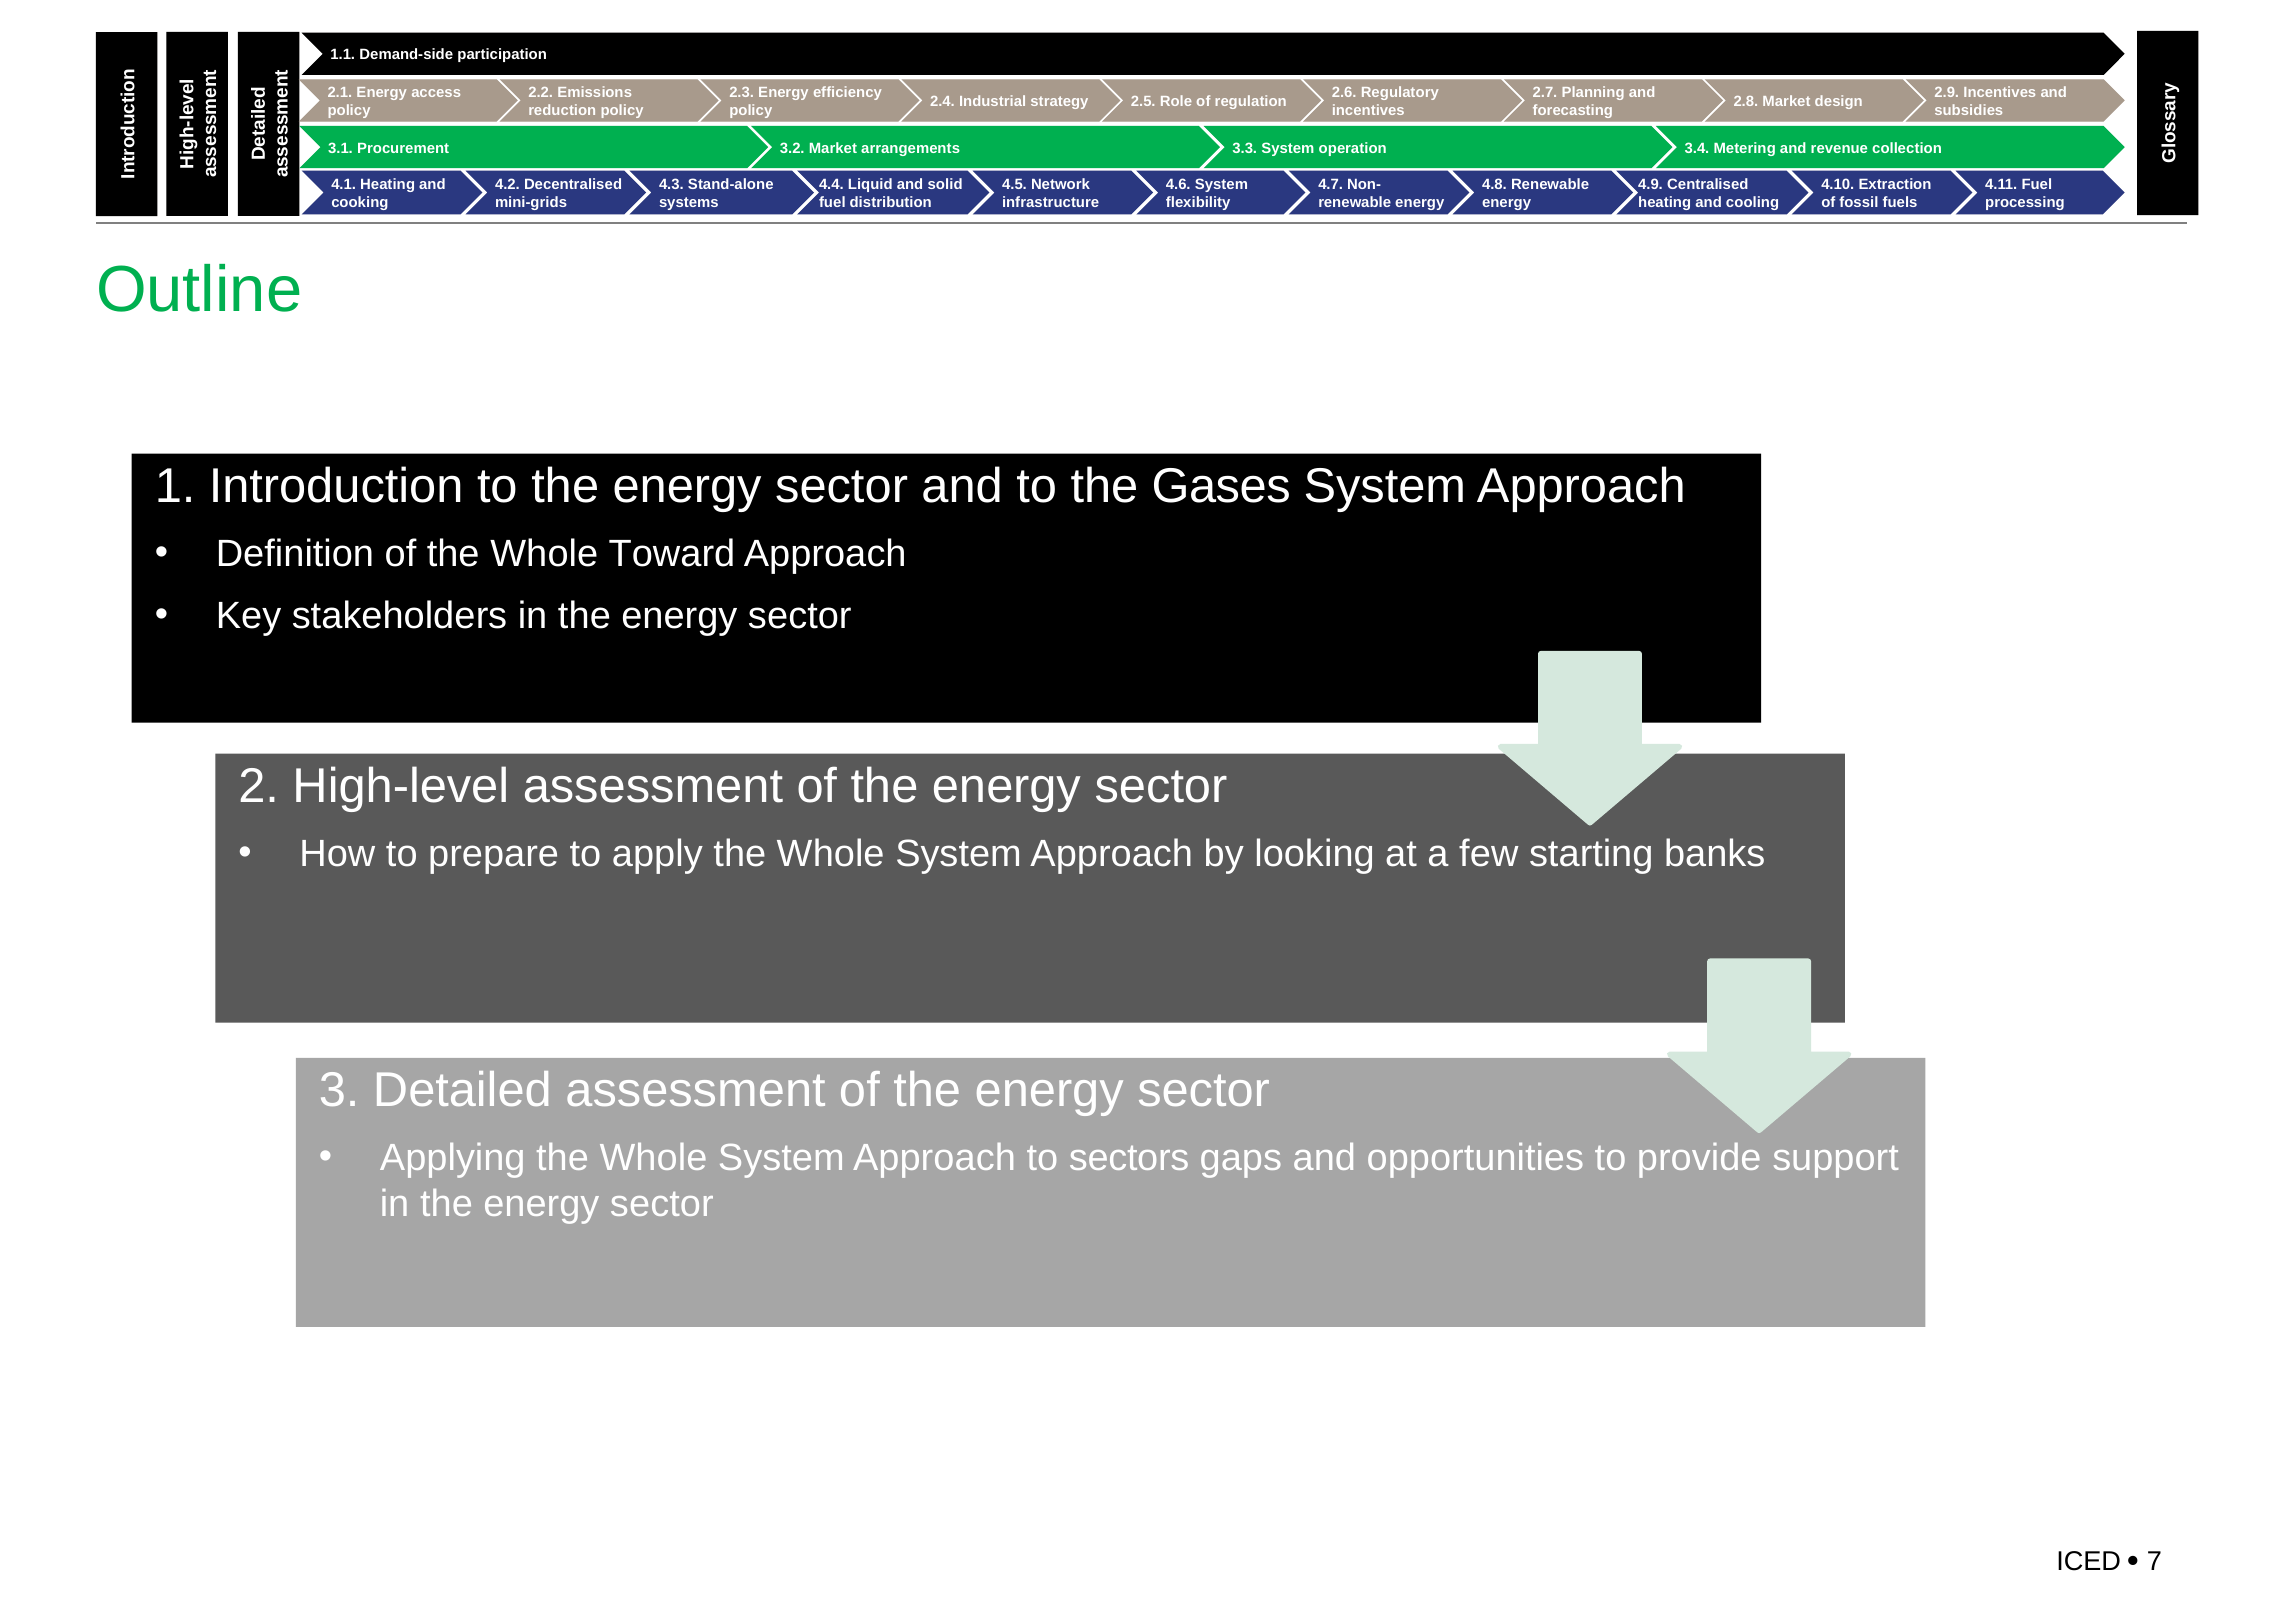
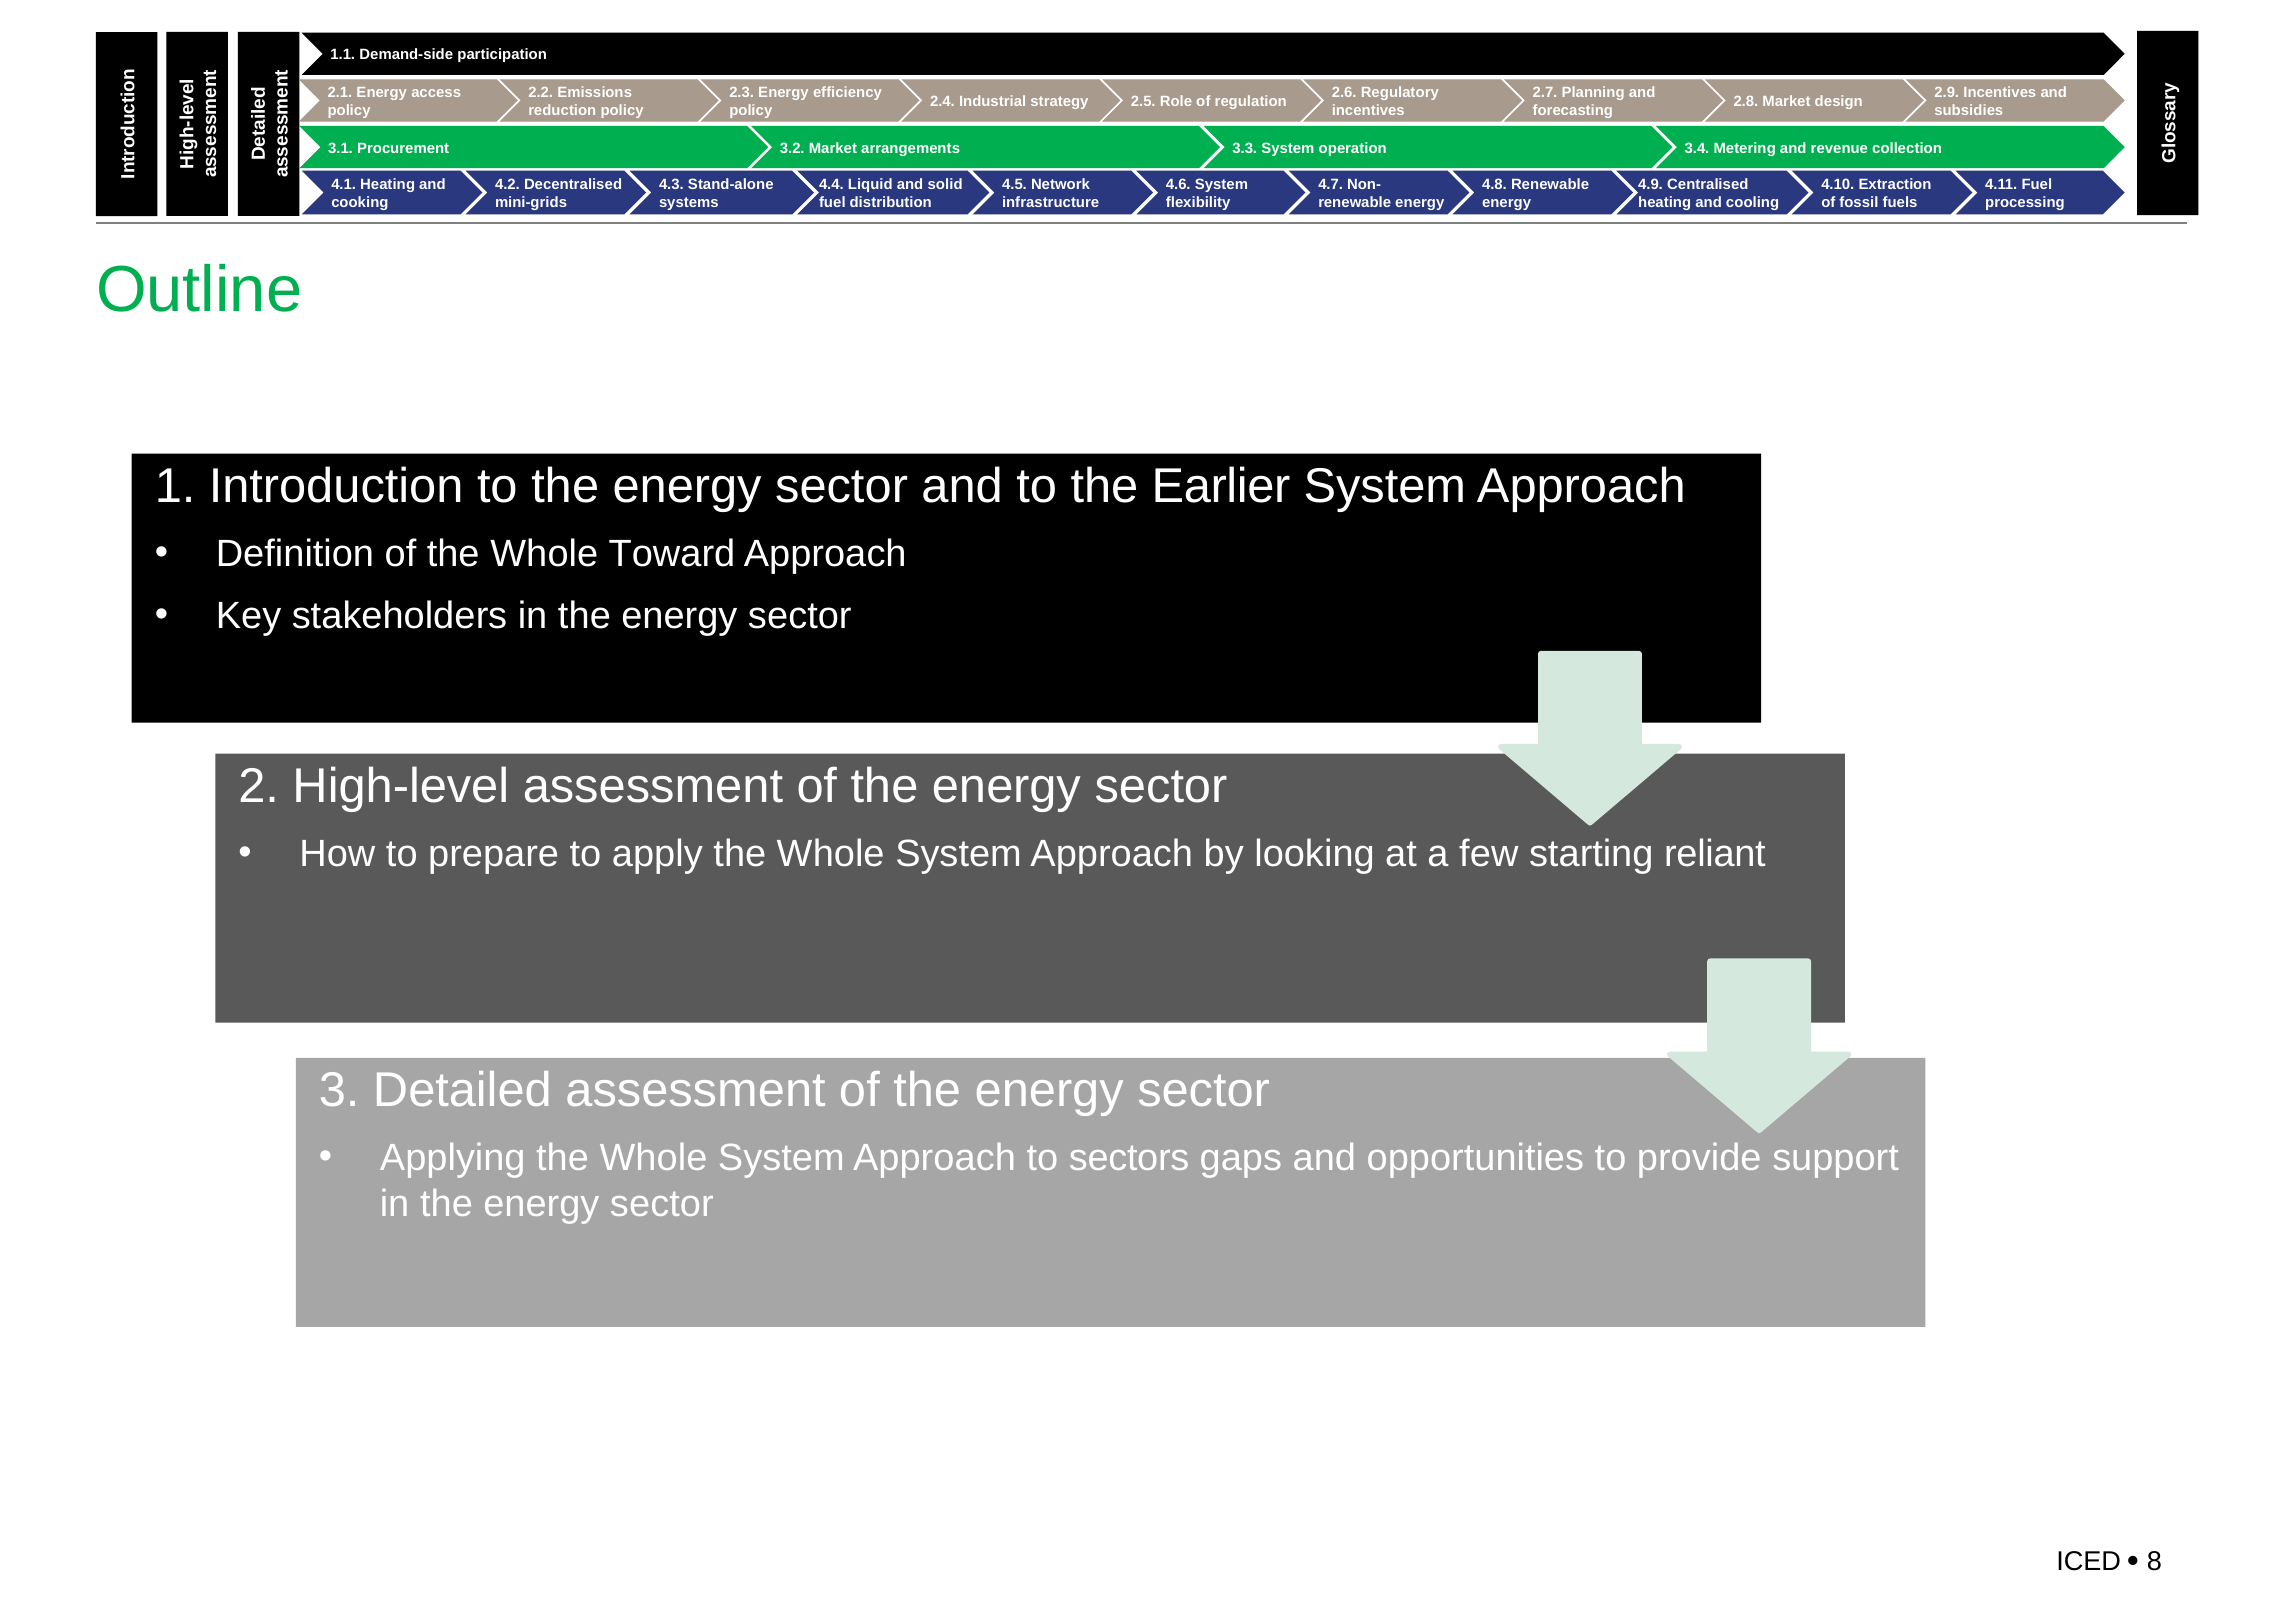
Gases: Gases -> Earlier
banks: banks -> reliant
7: 7 -> 8
